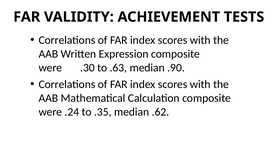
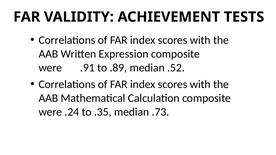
.30: .30 -> .91
.63: .63 -> .89
.90: .90 -> .52
.62: .62 -> .73
